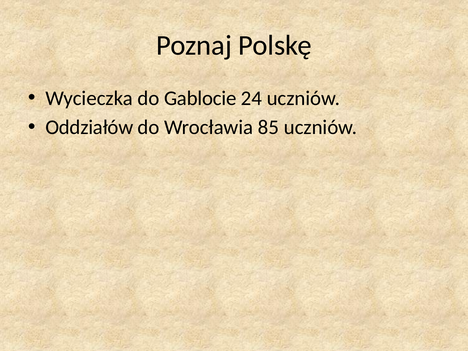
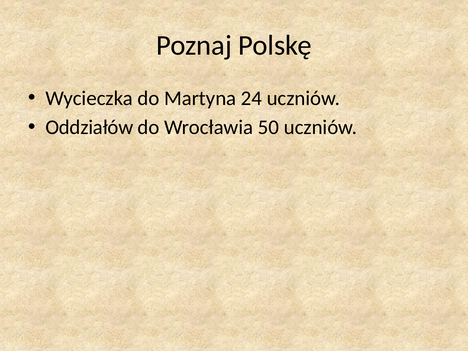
Gablocie: Gablocie -> Martyna
85: 85 -> 50
